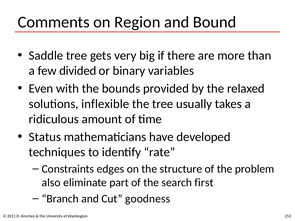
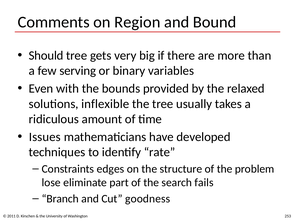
Saddle: Saddle -> Should
divided: divided -> serving
Status: Status -> Issues
also: also -> lose
first: first -> fails
